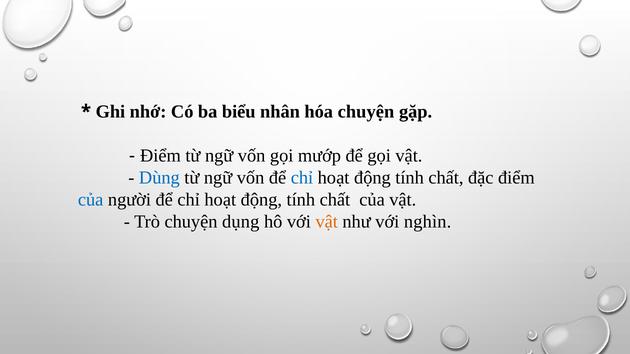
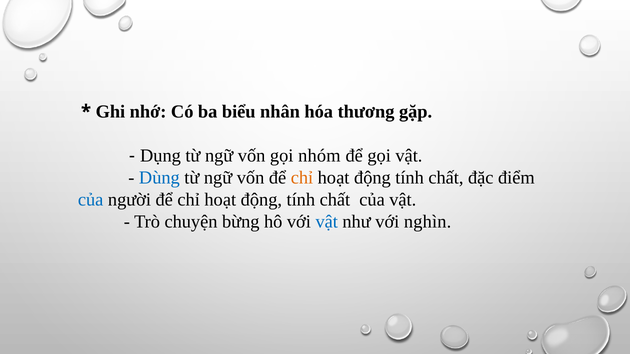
hóa chuyện: chuyện -> thương
Điểm at (160, 156): Điểm -> Dụng
mướp: mướp -> nhóm
chỉ at (302, 178) colour: blue -> orange
dụng: dụng -> bừng
vật at (327, 222) colour: orange -> blue
